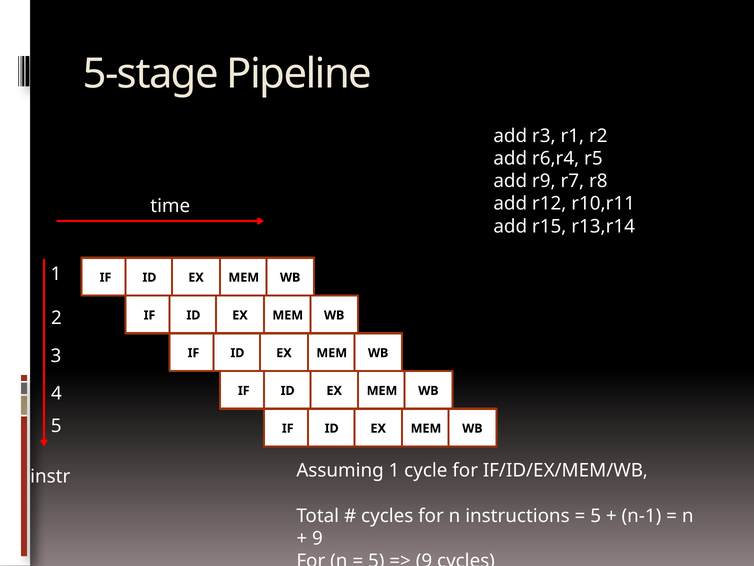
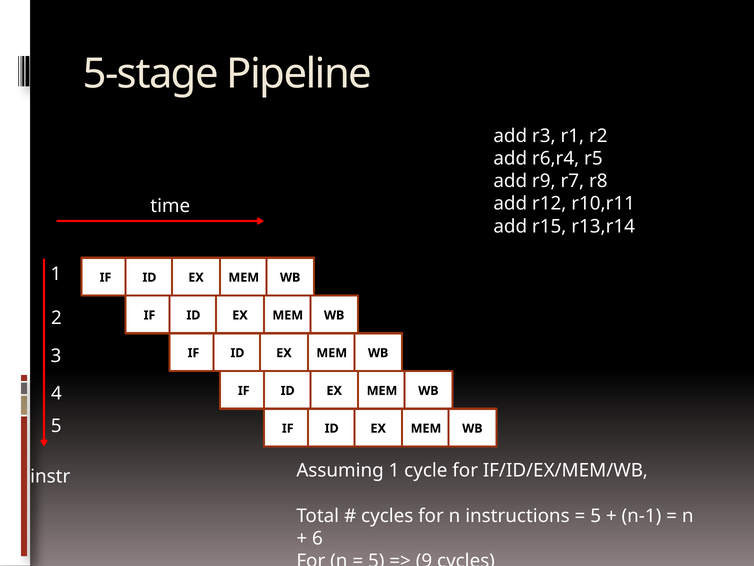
9 at (317, 538): 9 -> 6
